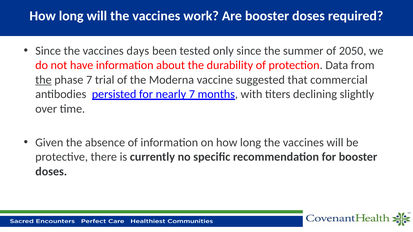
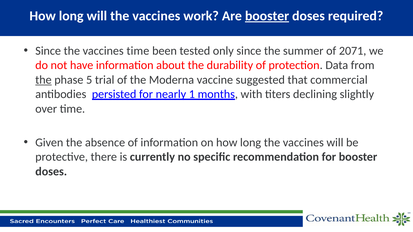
booster at (267, 16) underline: none -> present
vaccines days: days -> time
2050: 2050 -> 2071
phase 7: 7 -> 5
nearly 7: 7 -> 1
